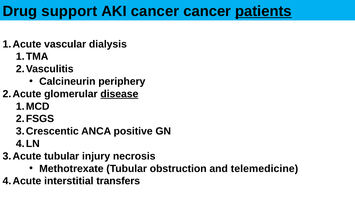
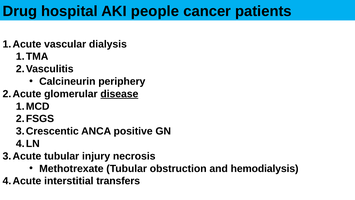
support: support -> hospital
AKI cancer: cancer -> people
patients underline: present -> none
telemedicine: telemedicine -> hemodialysis
